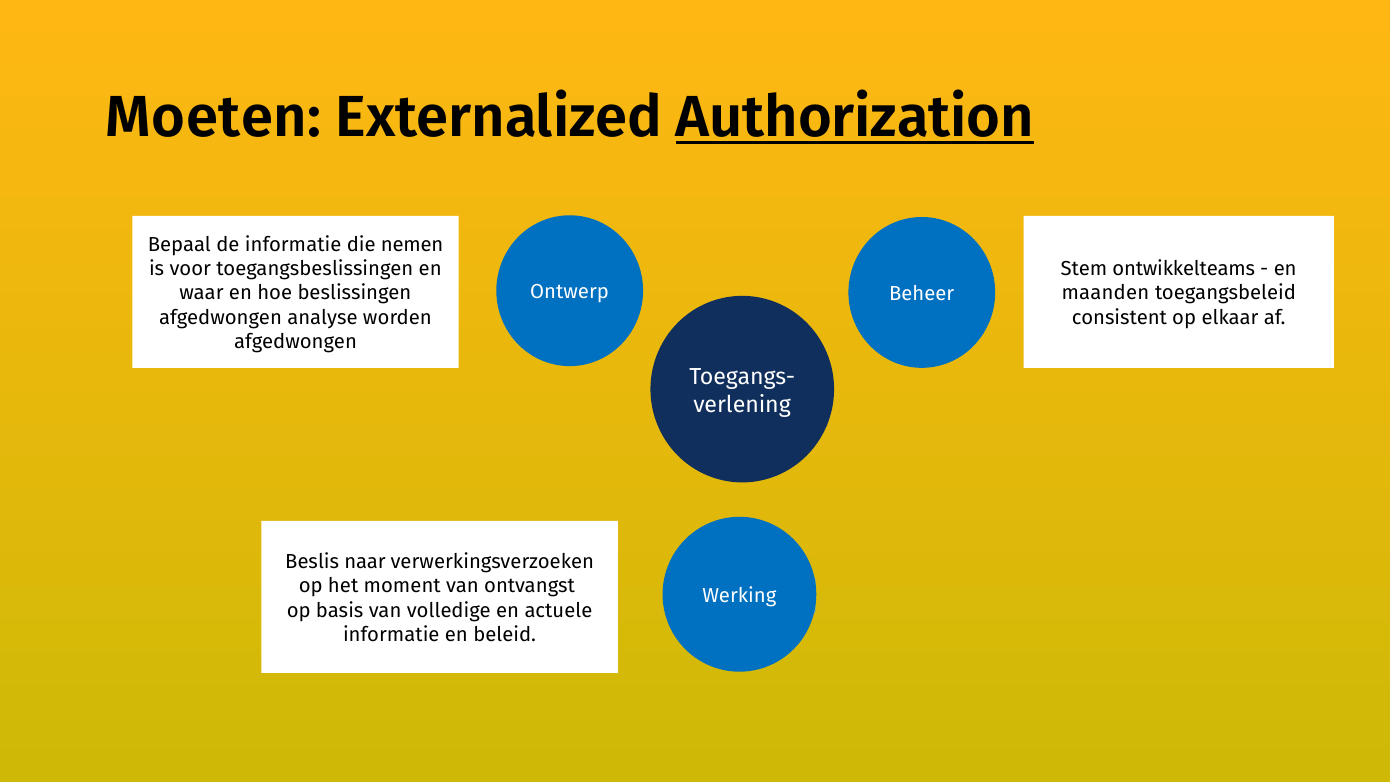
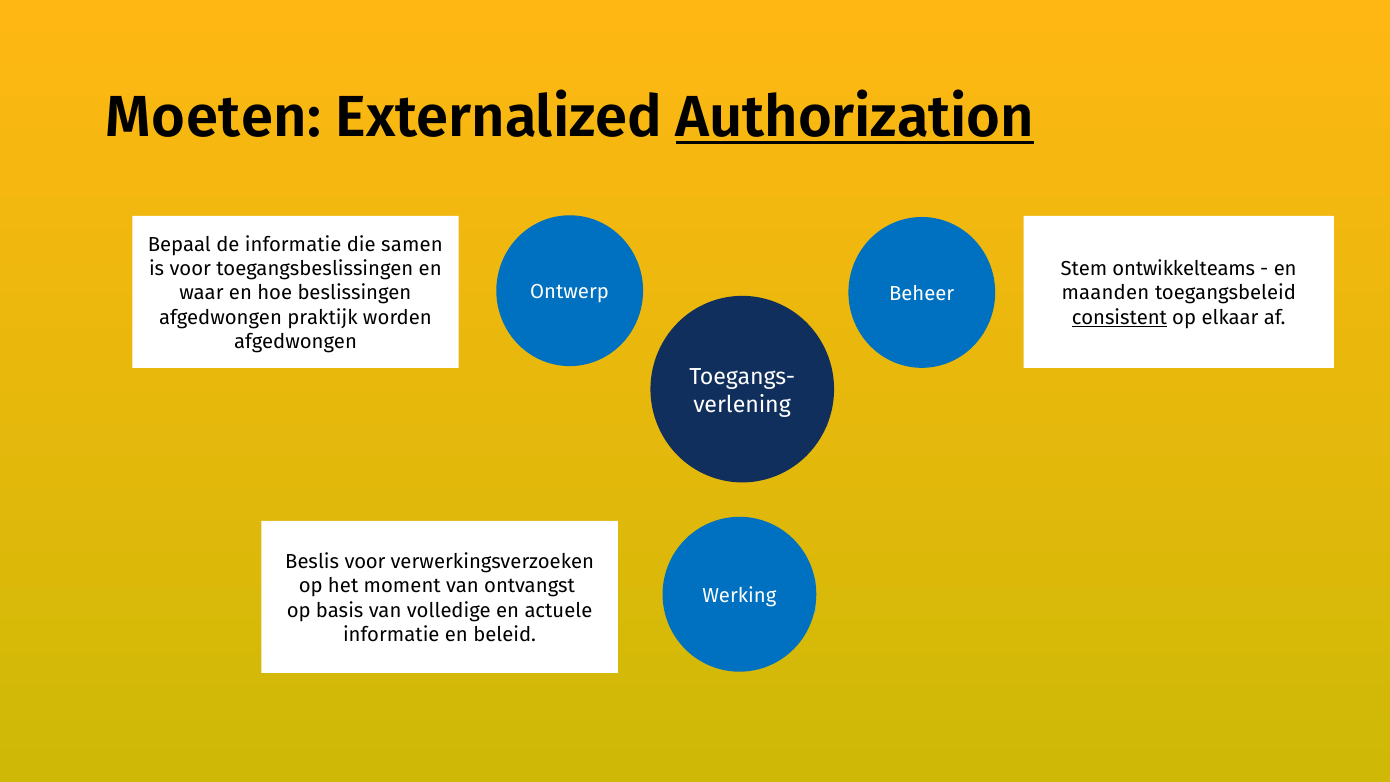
nemen: nemen -> samen
analyse: analyse -> praktijk
consistent underline: none -> present
Beslis naar: naar -> voor
